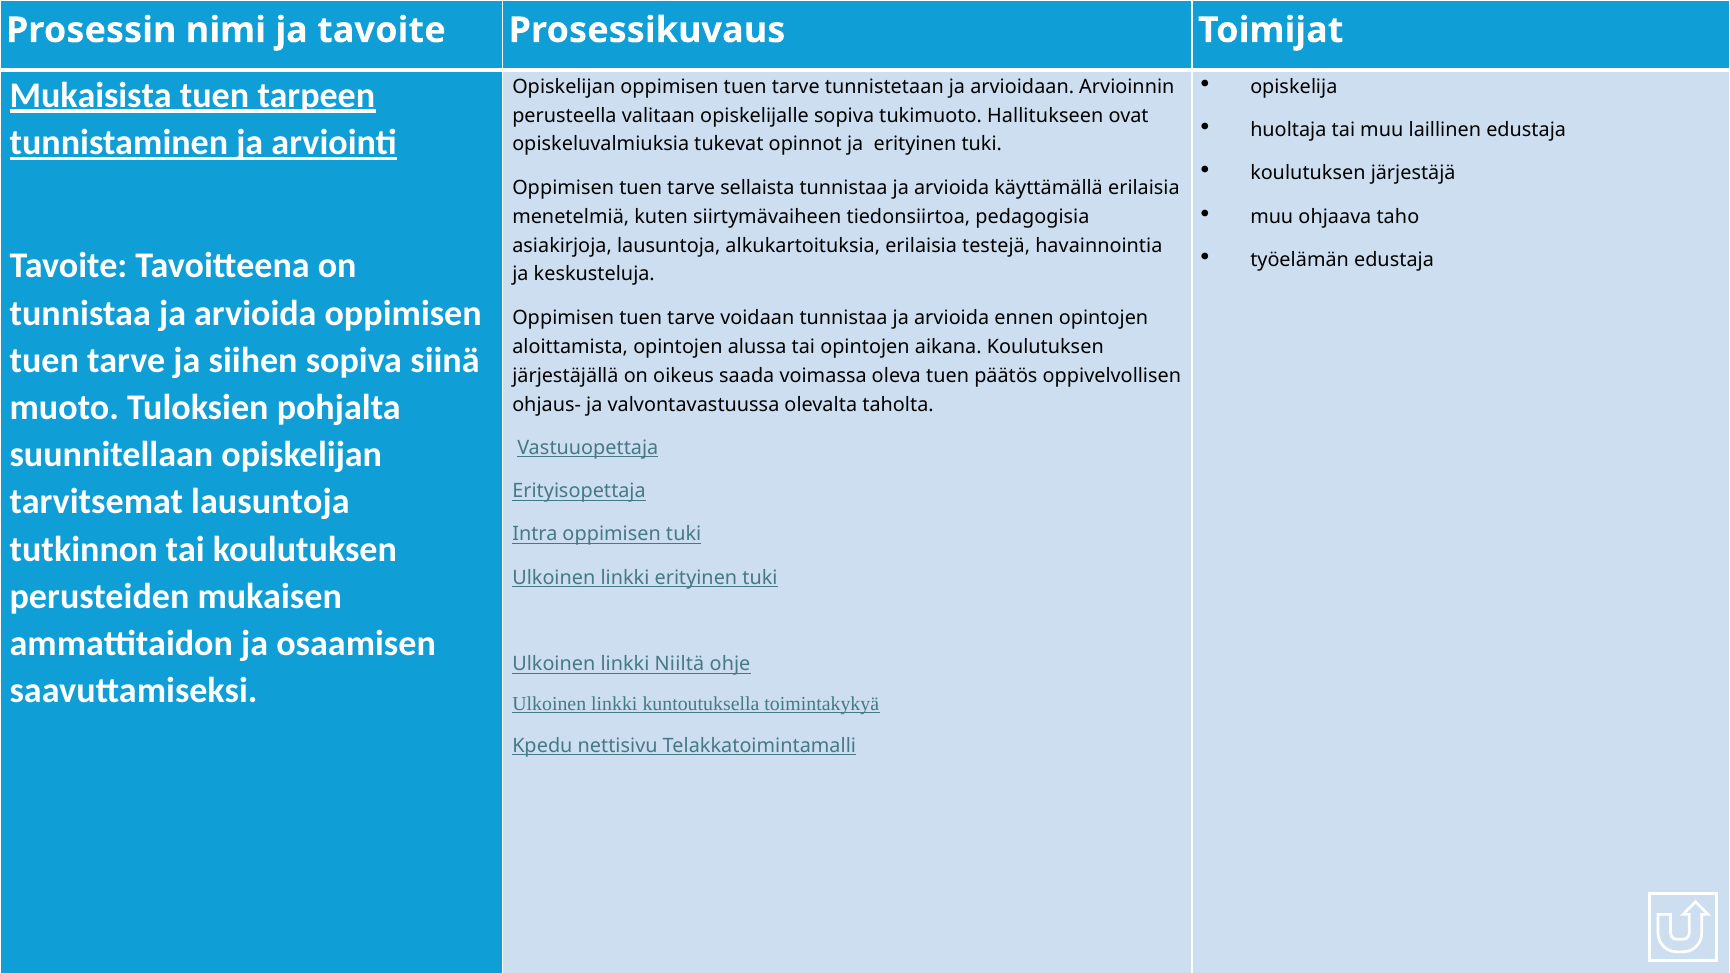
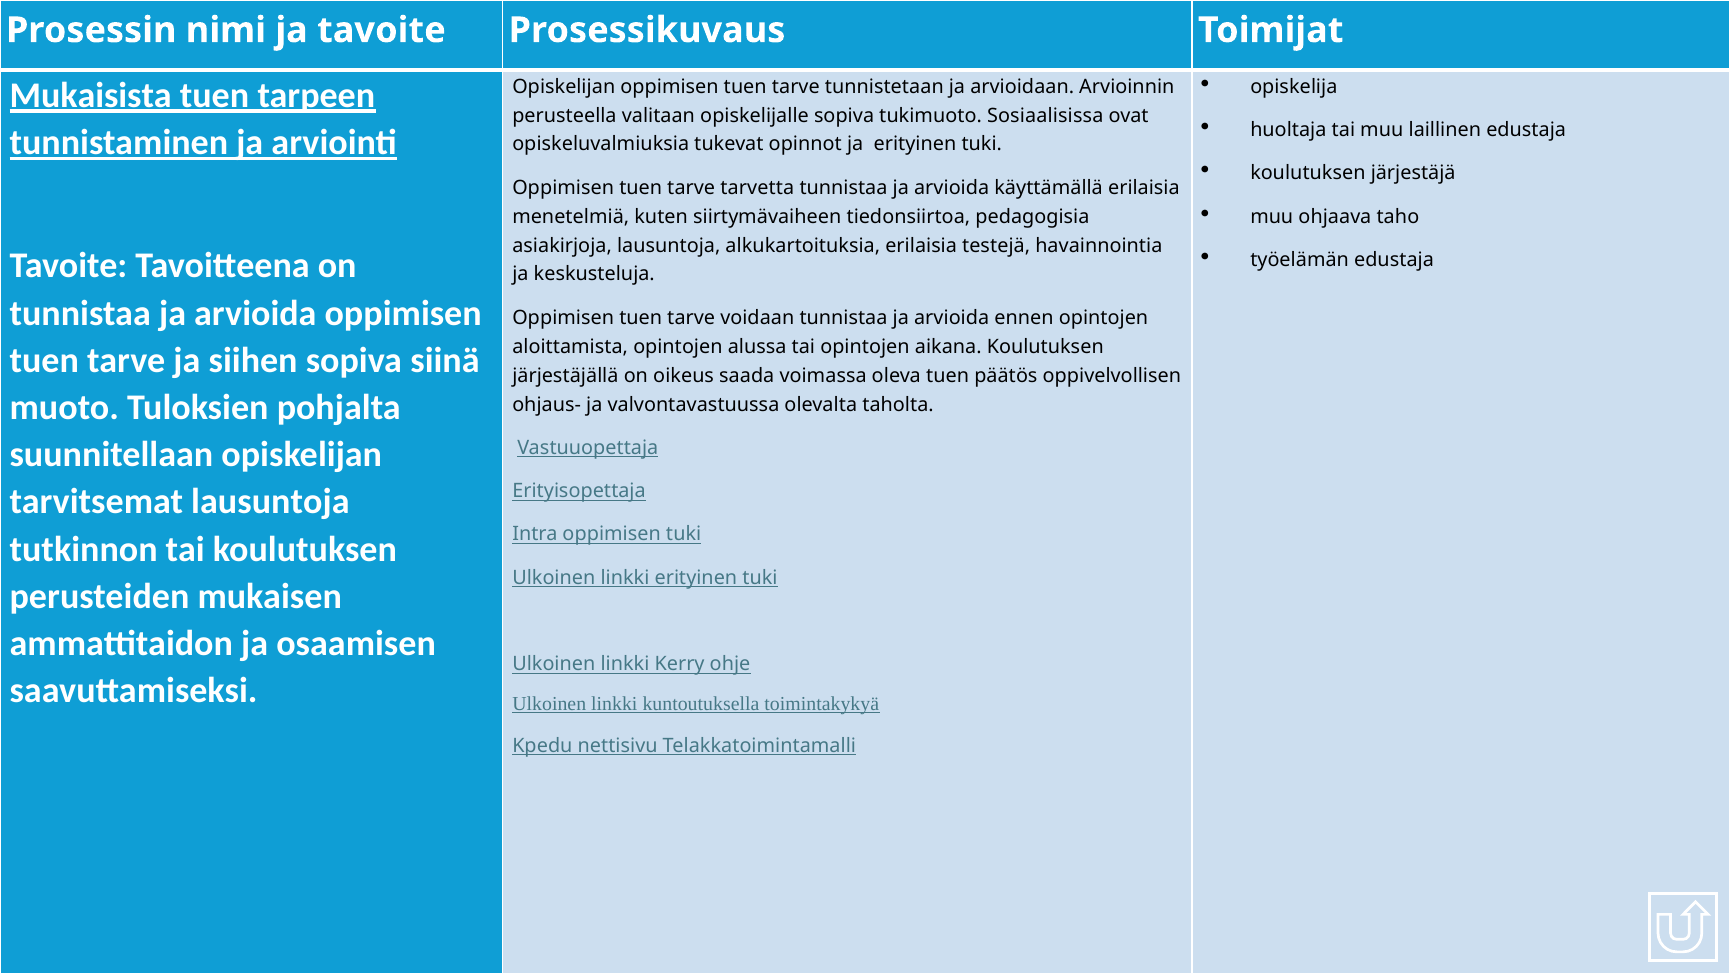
Hallitukseen: Hallitukseen -> Sosiaalisissa
sellaista: sellaista -> tarvetta
Niiltä: Niiltä -> Kerry
